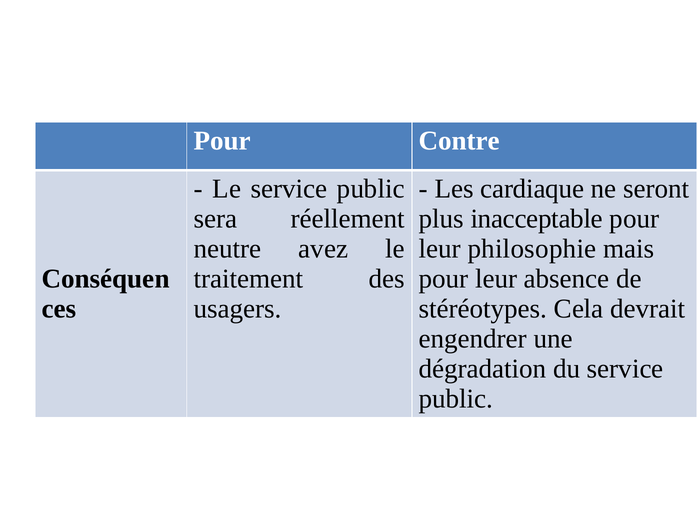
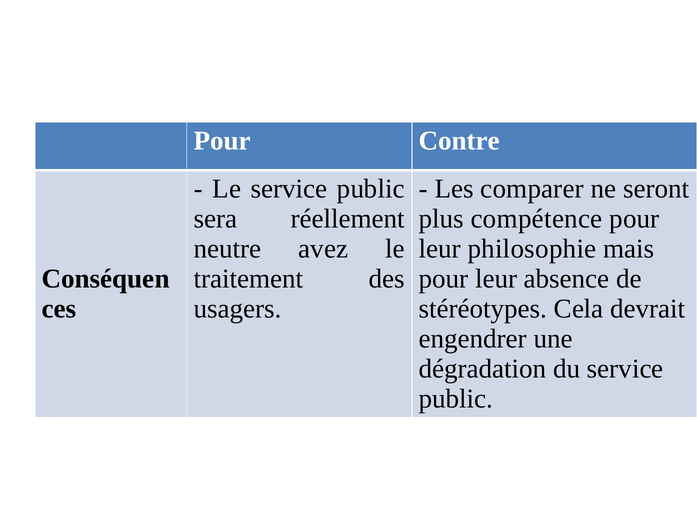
cardiaque: cardiaque -> comparer
inacceptable: inacceptable -> compétence
